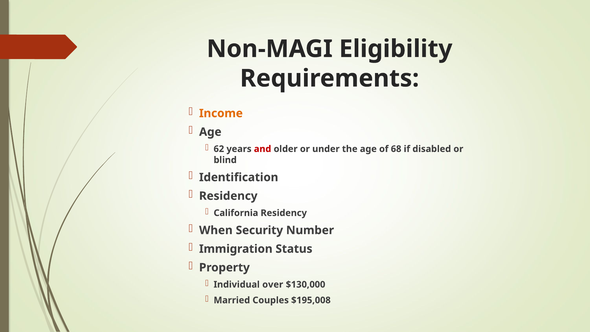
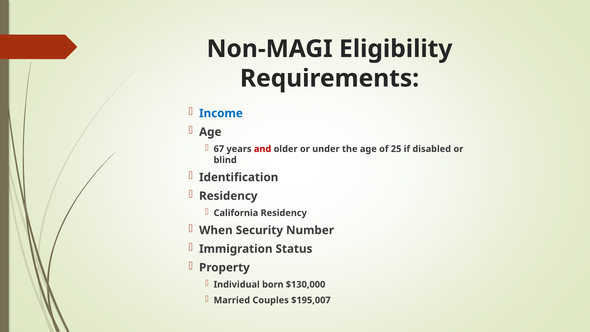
Income colour: orange -> blue
62: 62 -> 67
68: 68 -> 25
over: over -> born
$195,008: $195,008 -> $195,007
